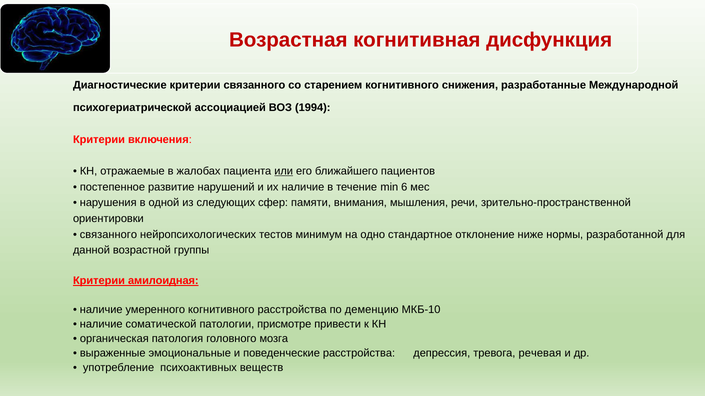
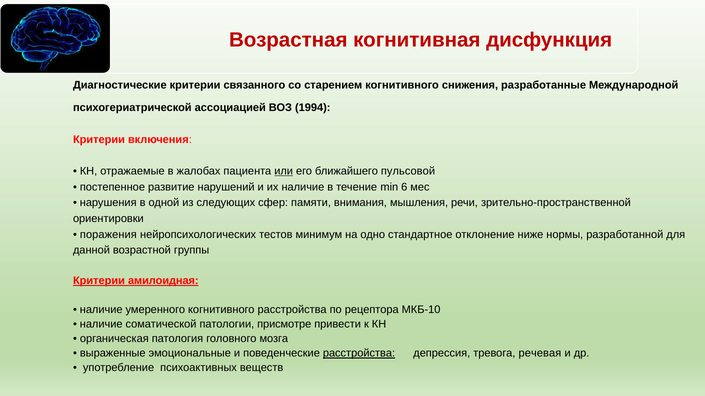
пациентов: пациентов -> пульсовой
связанного at (108, 235): связанного -> поражения
деменцию: деменцию -> рецептора
расстройства at (359, 354) underline: none -> present
